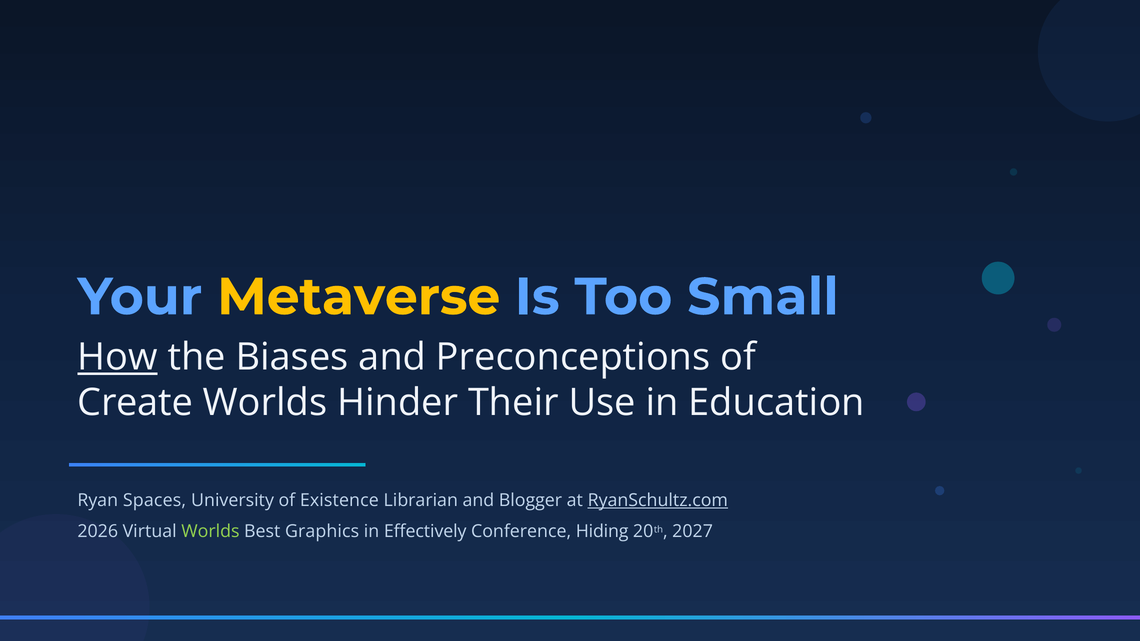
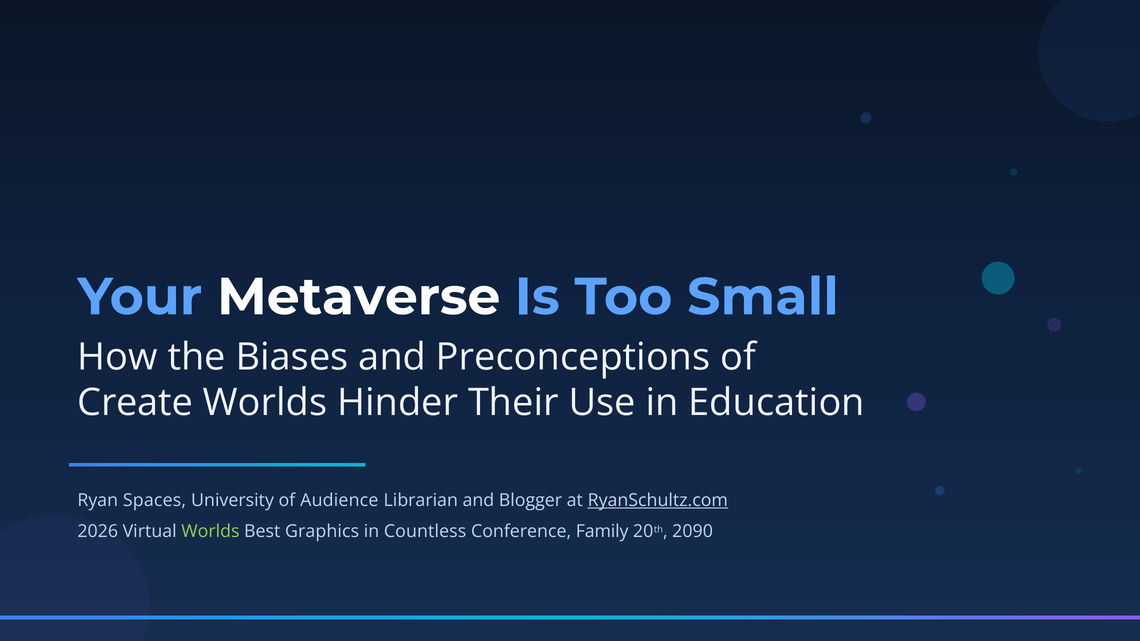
Metaverse colour: yellow -> white
How underline: present -> none
Existence: Existence -> Audience
Effectively: Effectively -> Countless
Hiding: Hiding -> Family
2027: 2027 -> 2090
